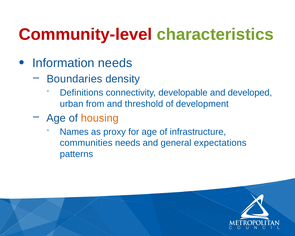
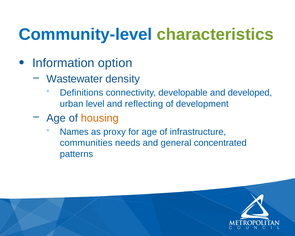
Community-level colour: red -> blue
Information needs: needs -> option
Boundaries: Boundaries -> Wastewater
from: from -> level
threshold: threshold -> reflecting
expectations: expectations -> concentrated
